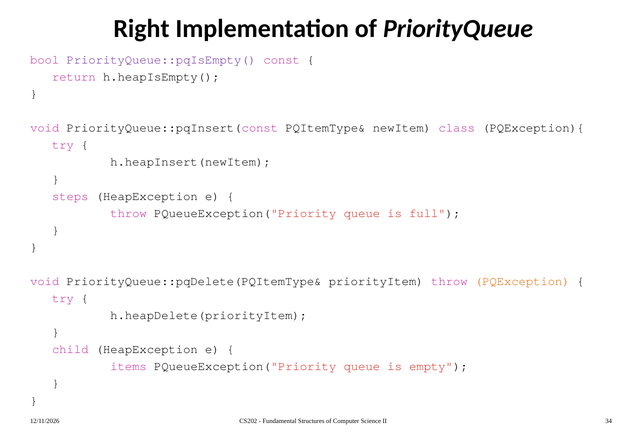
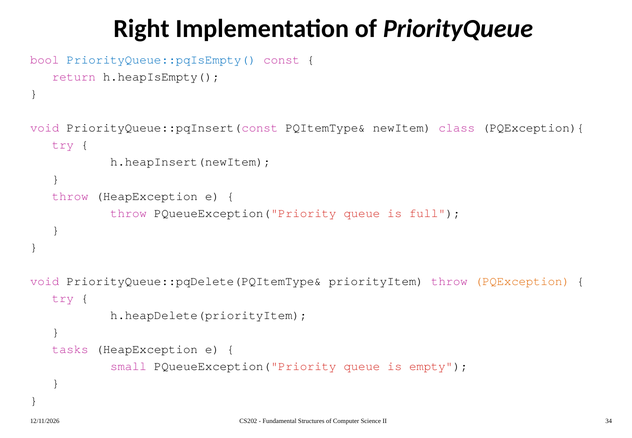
PriorityQueue::pqIsEmpty( colour: purple -> blue
steps at (70, 196): steps -> throw
child: child -> tasks
items: items -> small
